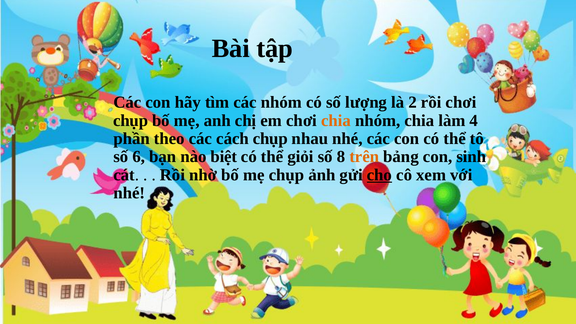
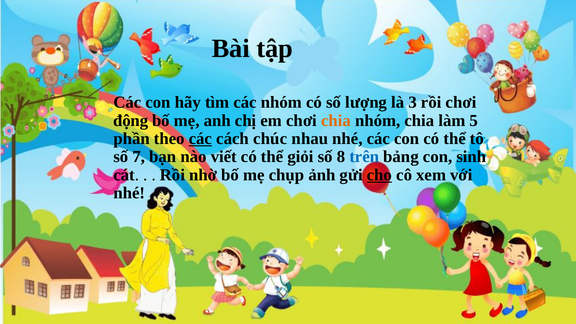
2: 2 -> 3
chụp at (131, 120): chụp -> động
4: 4 -> 5
các at (200, 139) underline: none -> present
cách chụp: chụp -> chúc
6: 6 -> 7
biệt: biệt -> viết
trên colour: orange -> blue
